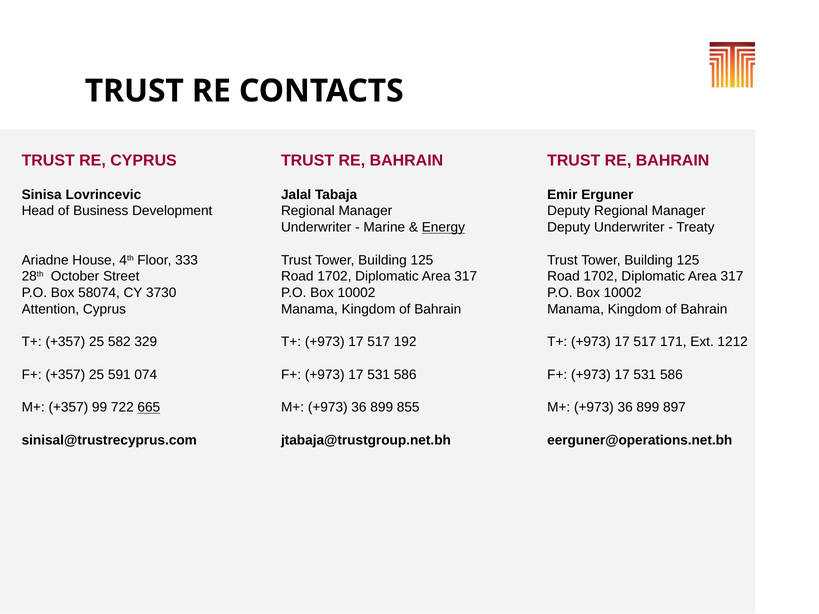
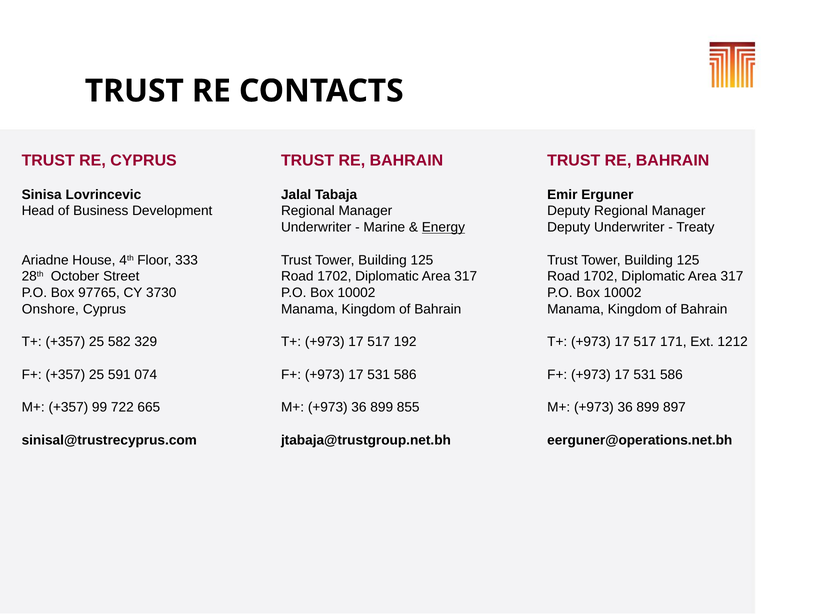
58074: 58074 -> 97765
Attention: Attention -> Onshore
665 underline: present -> none
